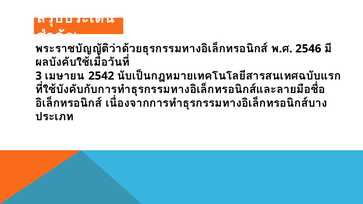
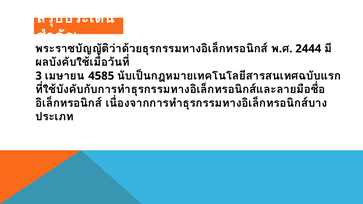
2546: 2546 -> 2444
2542: 2542 -> 4585
